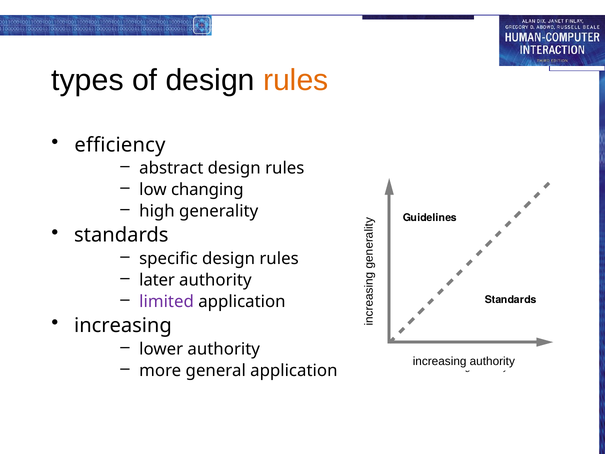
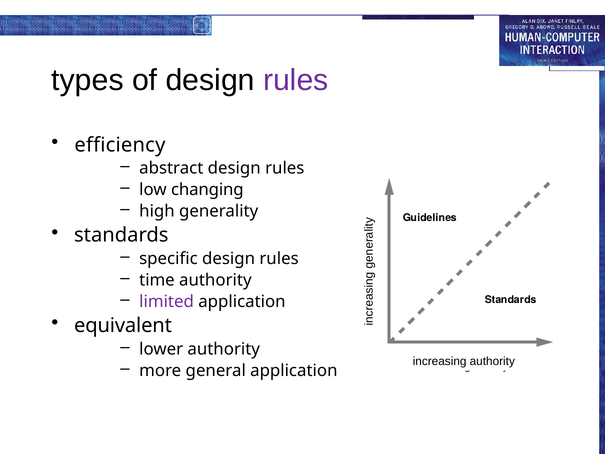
rules at (296, 80) colour: orange -> purple
later: later -> time
increasing at (123, 326): increasing -> equivalent
